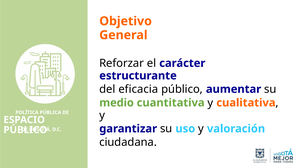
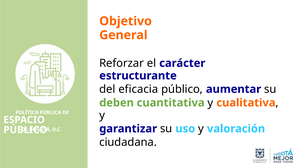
medio: medio -> deben
